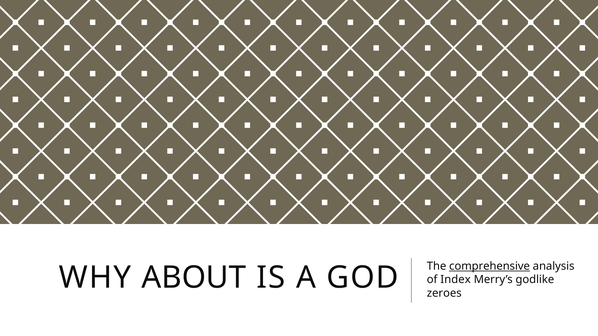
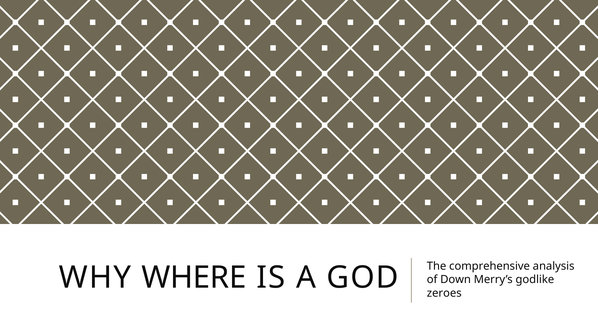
comprehensive underline: present -> none
ABOUT: ABOUT -> WHERE
Index: Index -> Down
